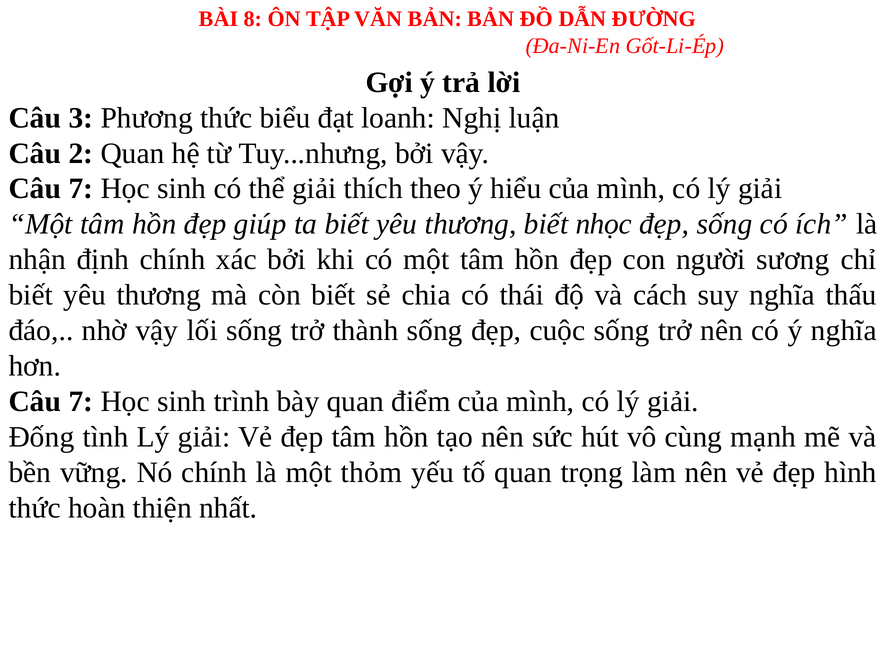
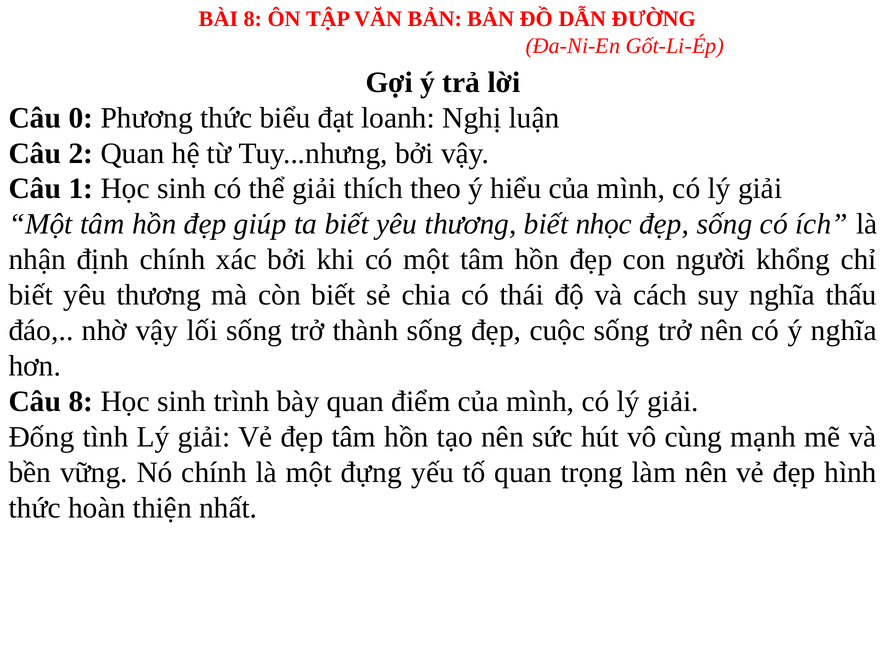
3: 3 -> 0
7 at (81, 189): 7 -> 1
sương: sương -> khổng
7 at (81, 401): 7 -> 8
thỏm: thỏm -> đựng
